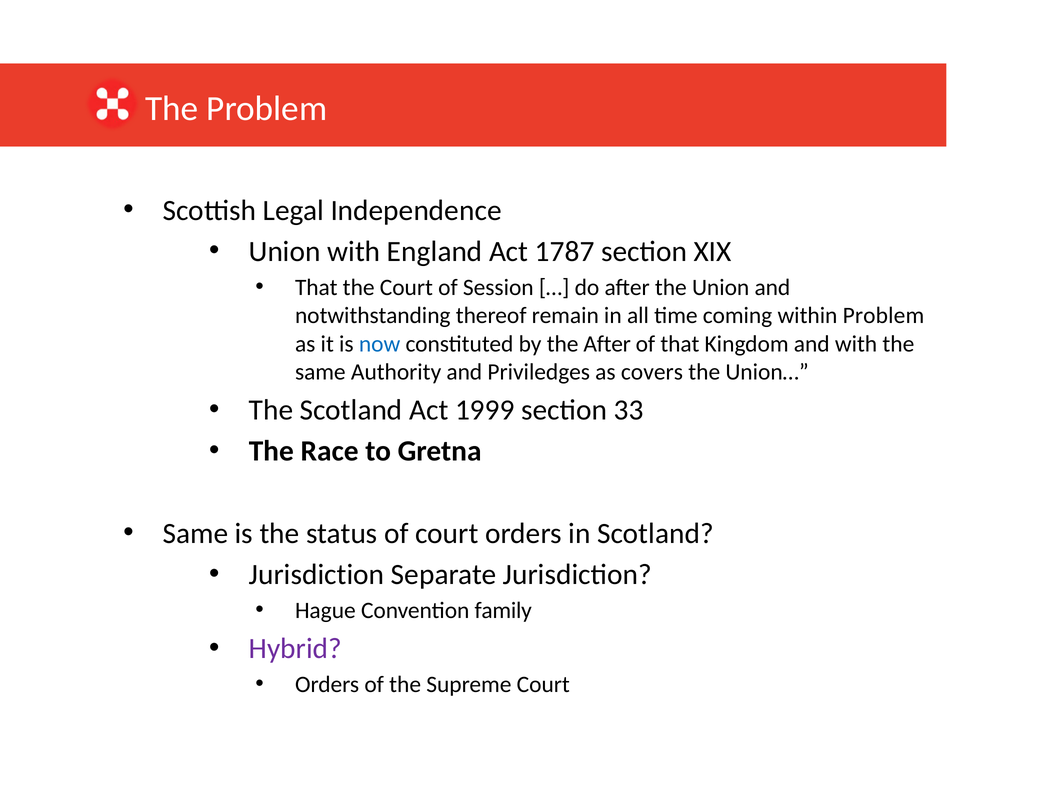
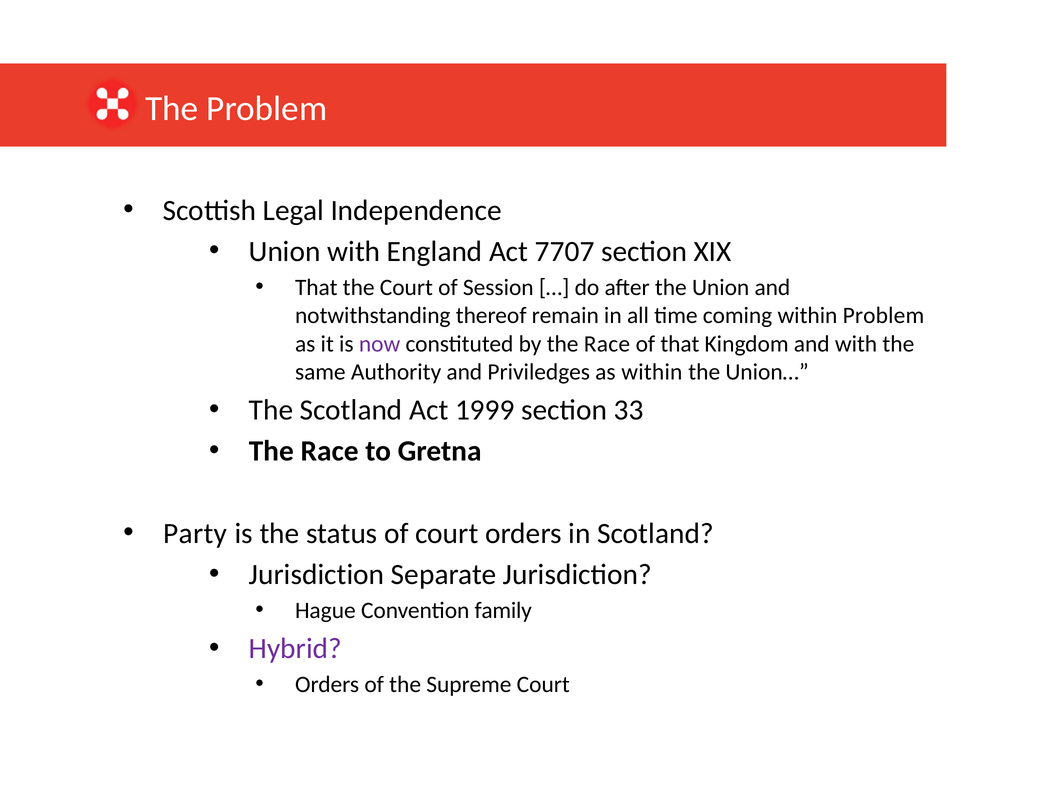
1787: 1787 -> 7707
now colour: blue -> purple
by the After: After -> Race
as covers: covers -> within
Same at (196, 533): Same -> Party
